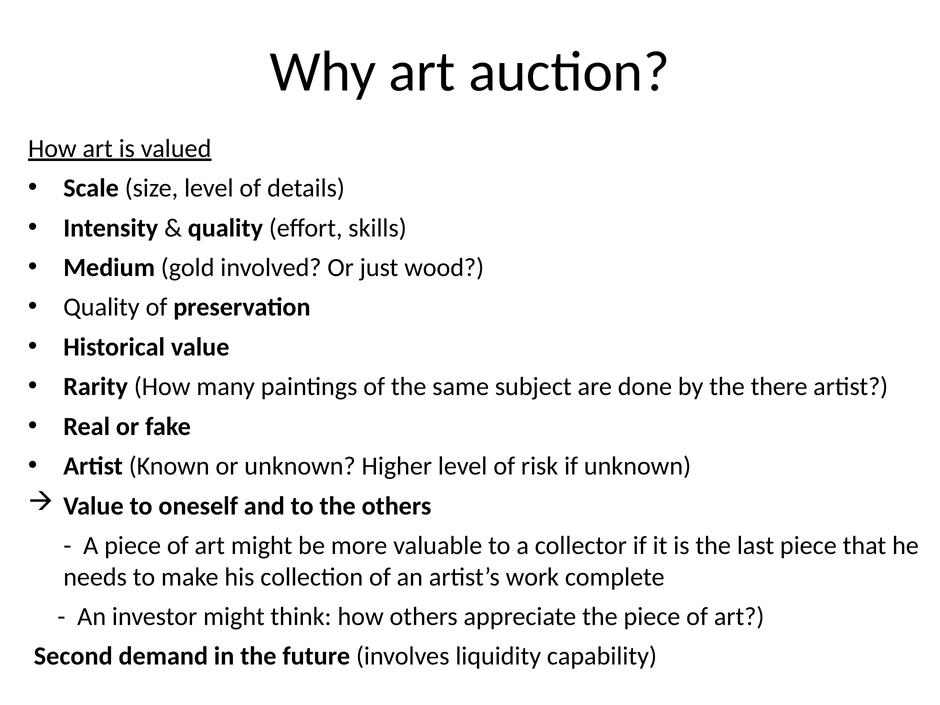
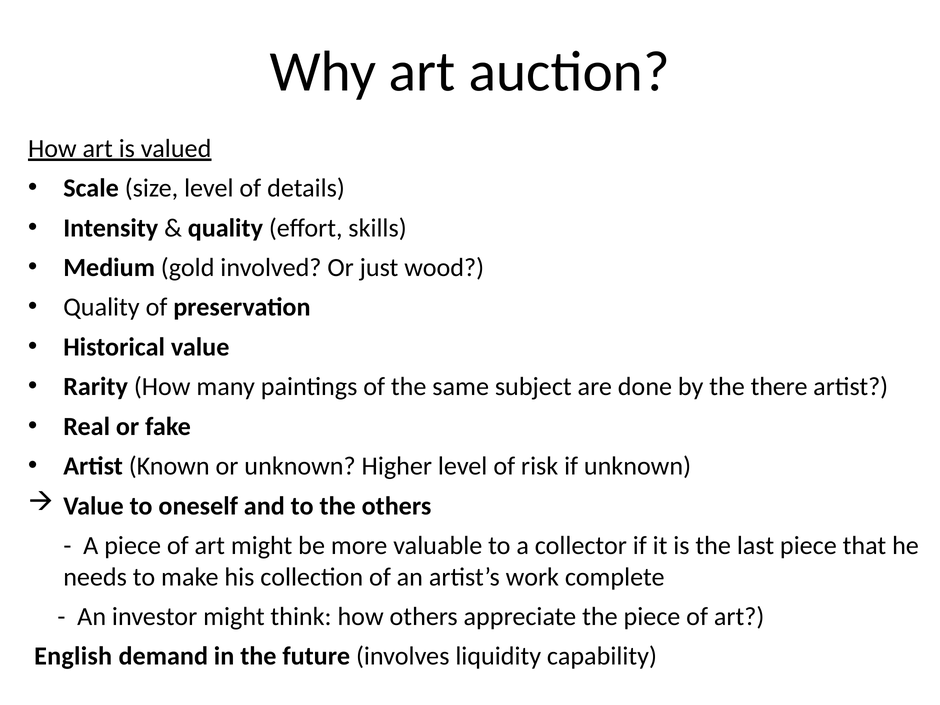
Second: Second -> English
